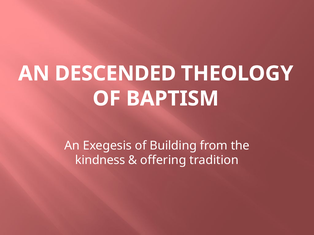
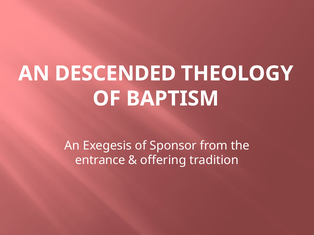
Building: Building -> Sponsor
kindness: kindness -> entrance
